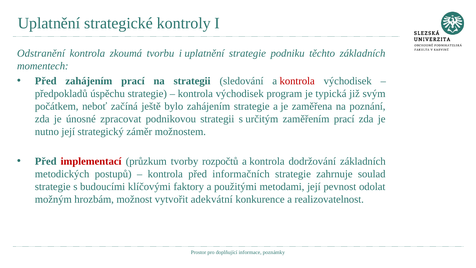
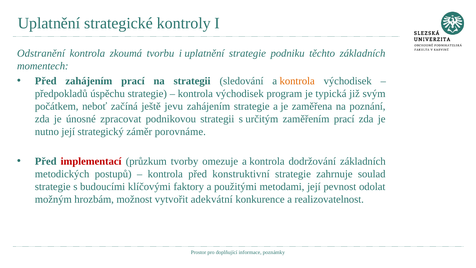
kontrola at (297, 81) colour: red -> orange
bylo: bylo -> jevu
možnostem: možnostem -> porovnáme
rozpočtů: rozpočtů -> omezuje
informačních: informačních -> konstruktivní
